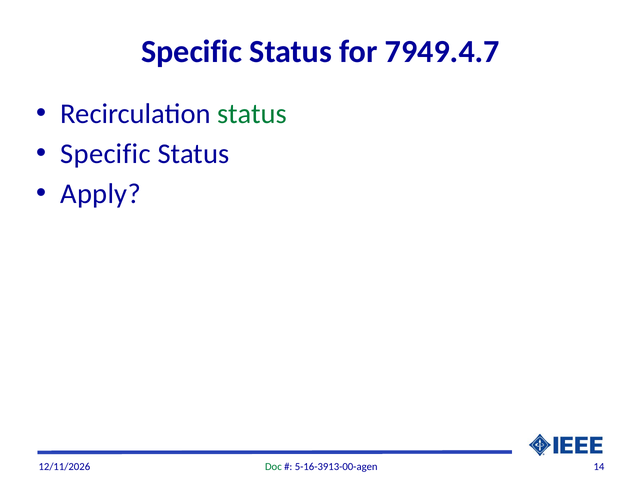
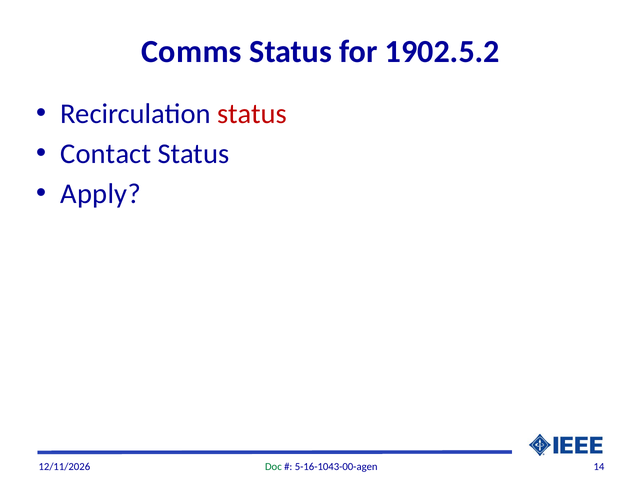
Specific at (192, 52): Specific -> Comms
7949.4.7: 7949.4.7 -> 1902.5.2
status at (252, 114) colour: green -> red
Specific at (106, 154): Specific -> Contact
5-16-3913-00-agen: 5-16-3913-00-agen -> 5-16-1043-00-agen
